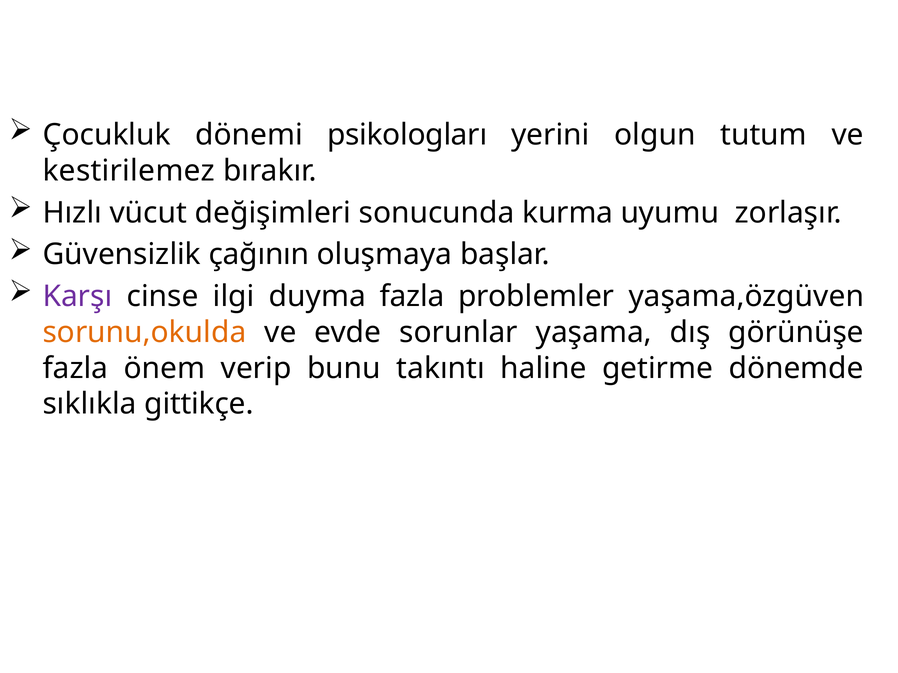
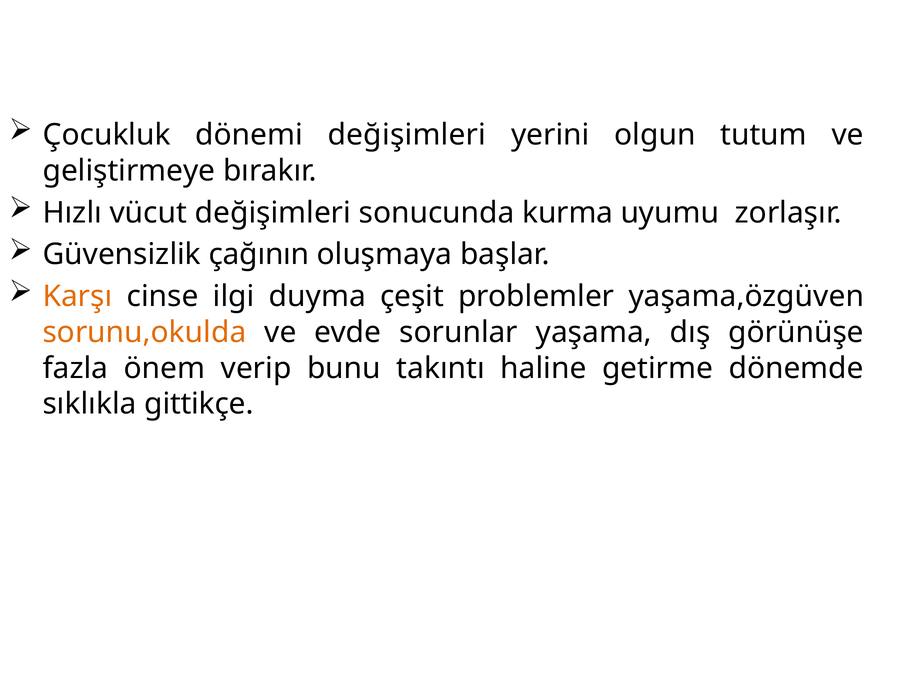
dönemi psikologları: psikologları -> değişimleri
kestirilemez: kestirilemez -> geliştirmeye
Karşı colour: purple -> orange
duyma fazla: fazla -> çeşit
